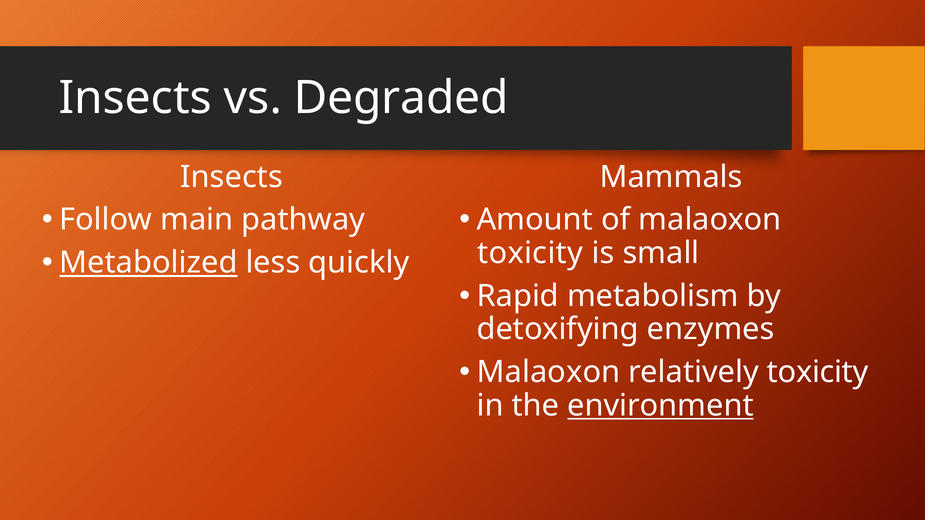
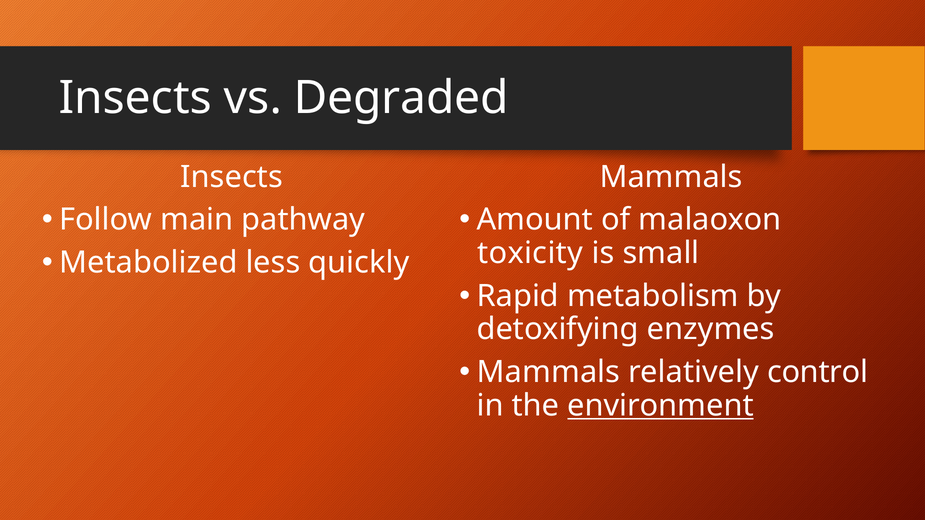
Metabolized underline: present -> none
Malaoxon at (548, 372): Malaoxon -> Mammals
relatively toxicity: toxicity -> control
